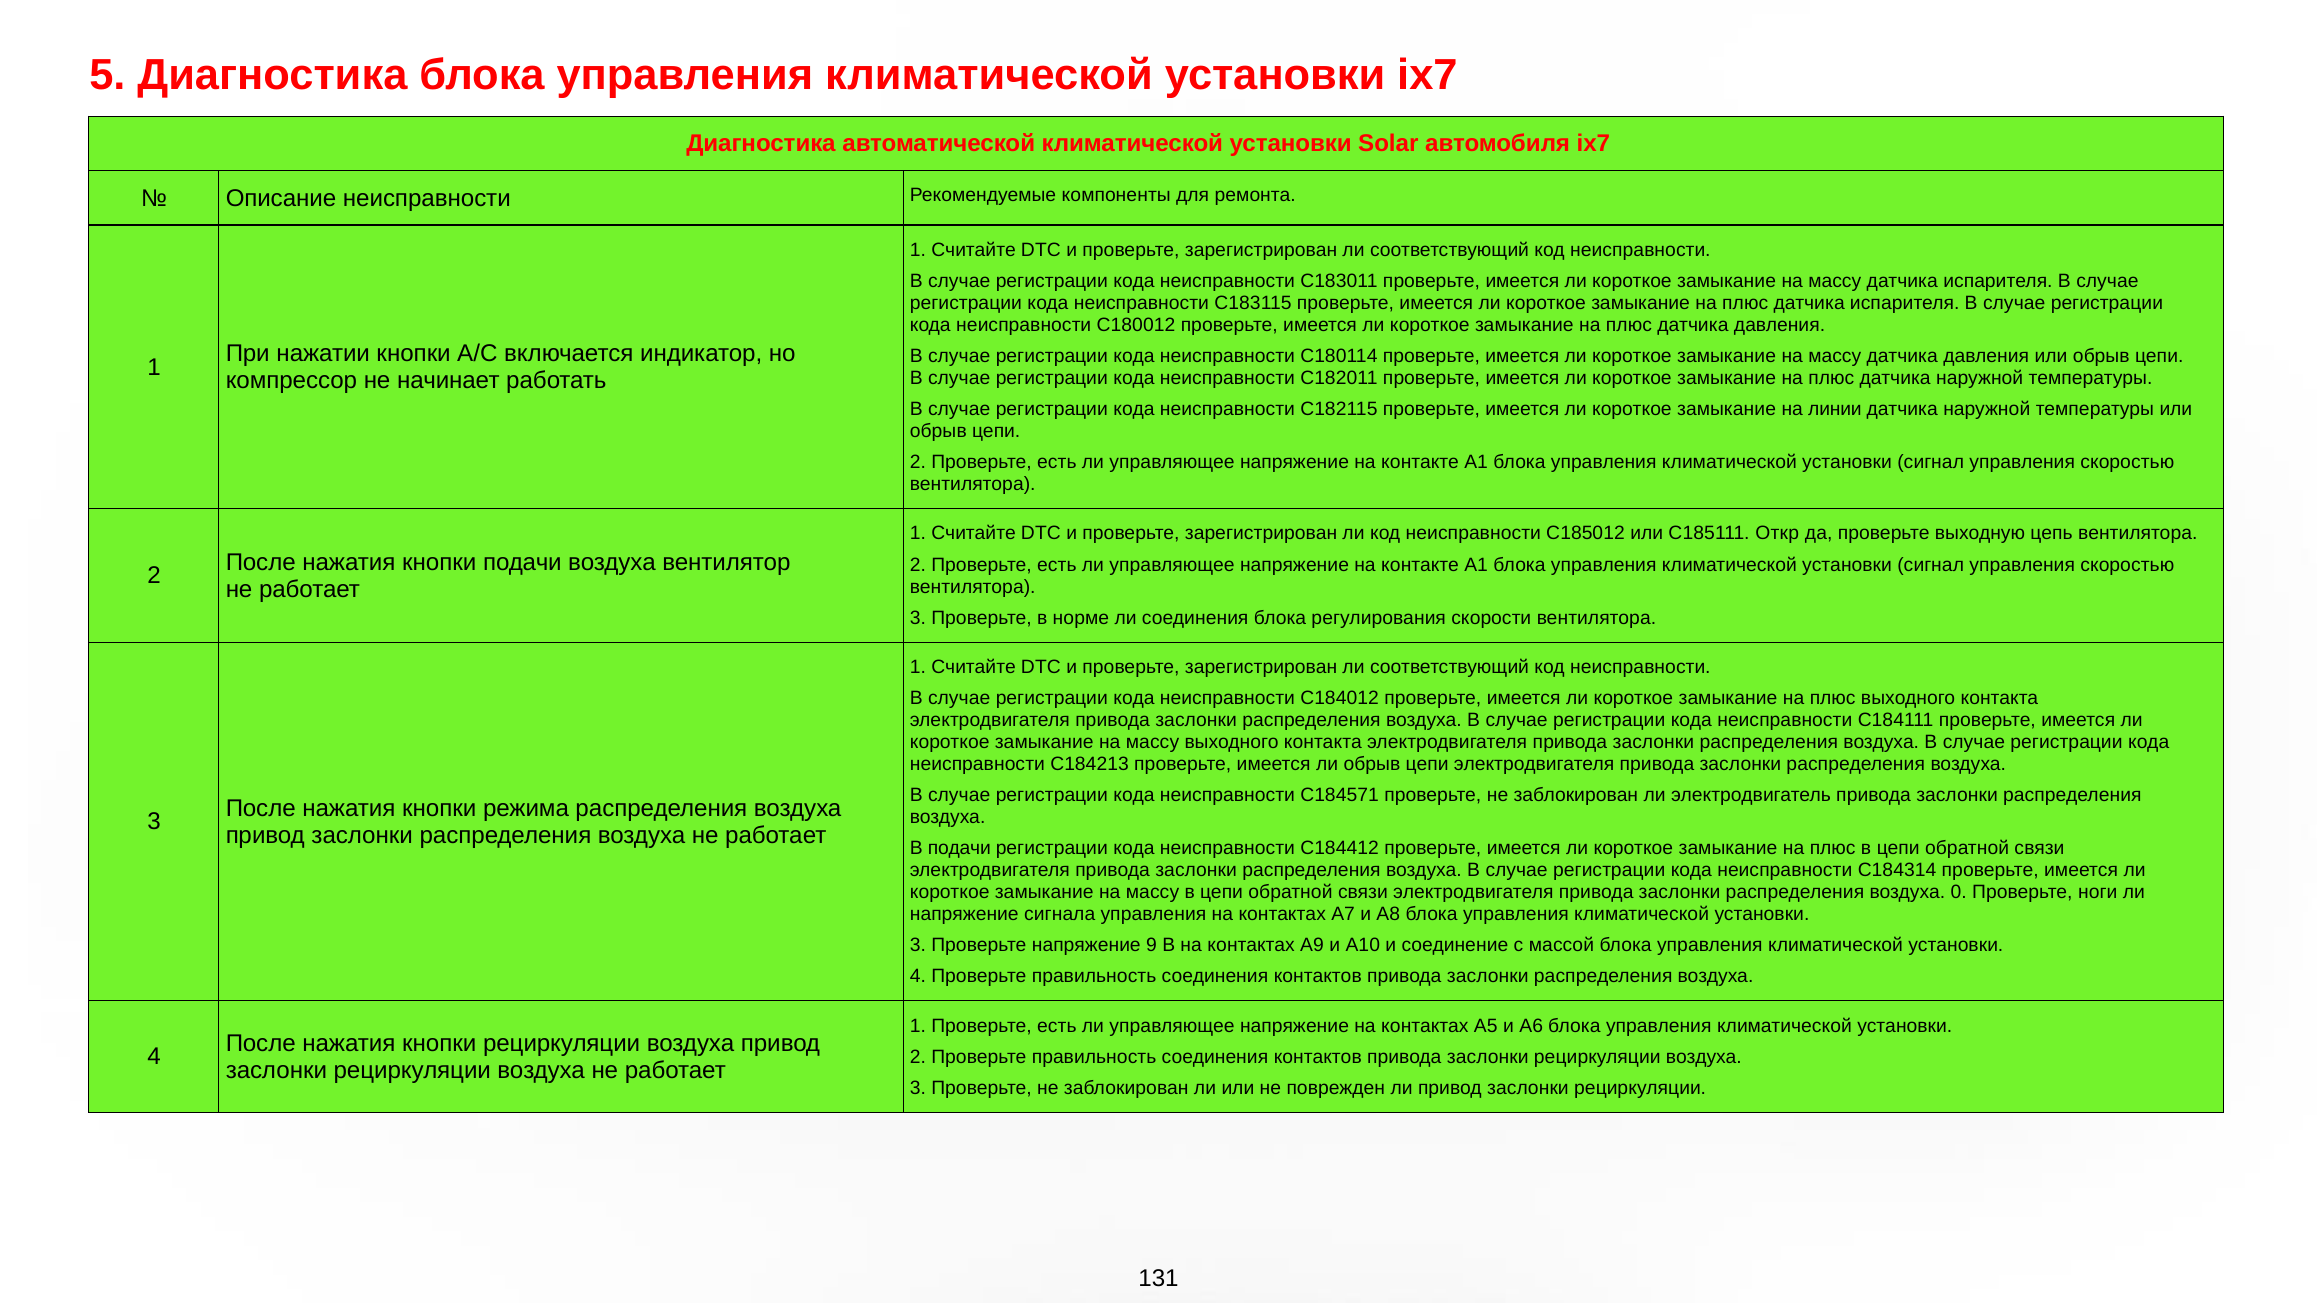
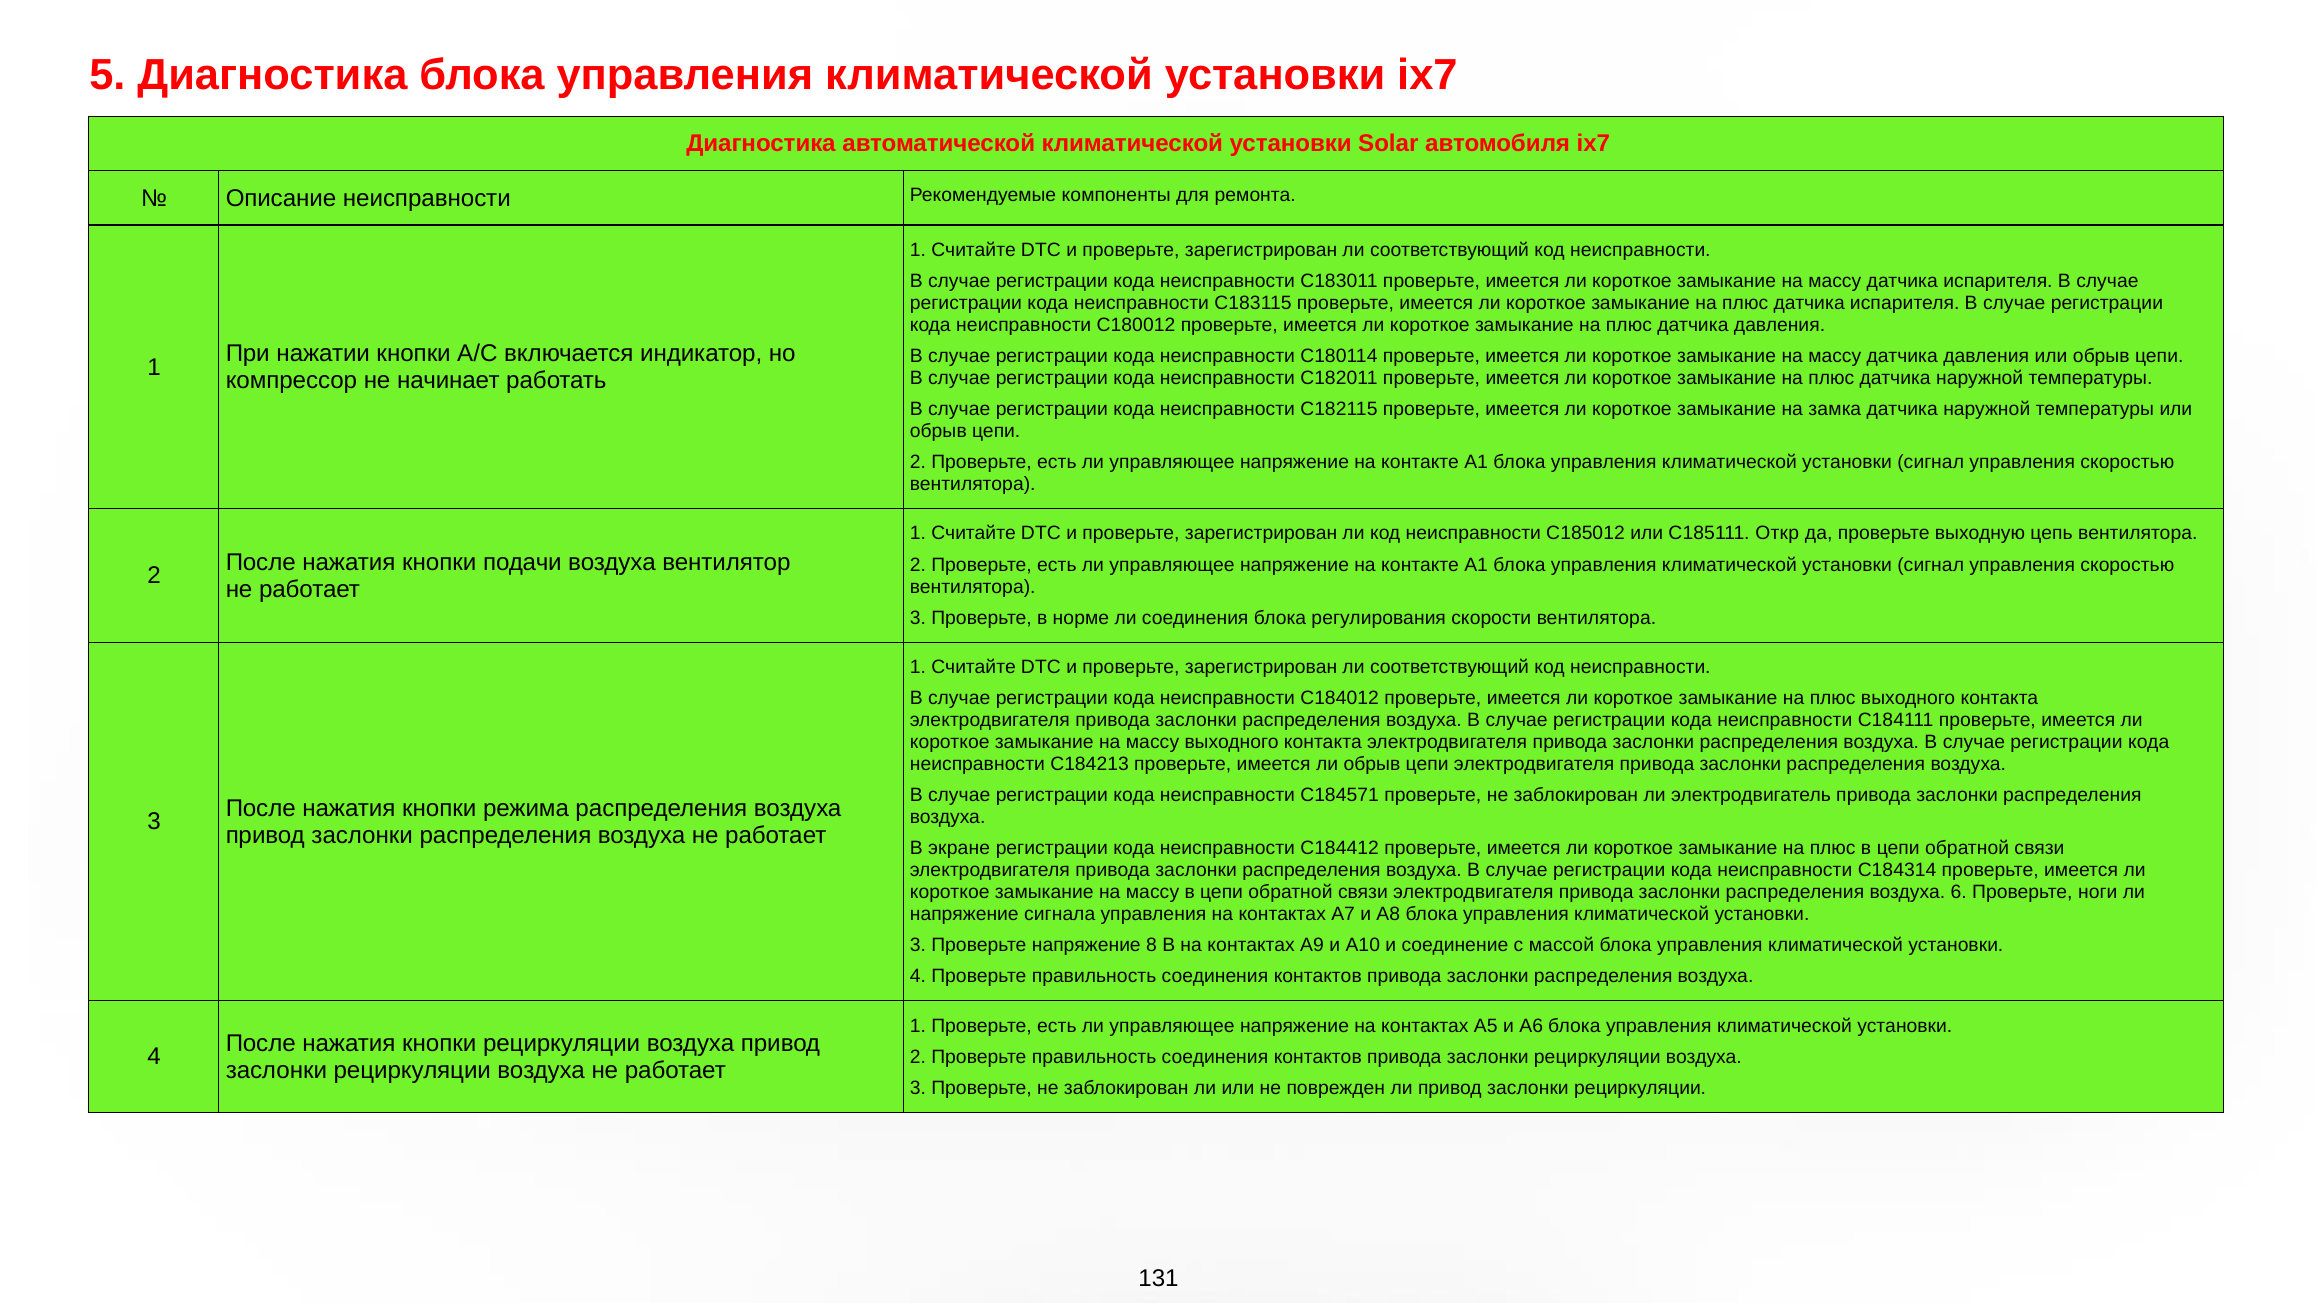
линии: линии -> замка
В подачи: подачи -> экране
0: 0 -> 6
9: 9 -> 8
